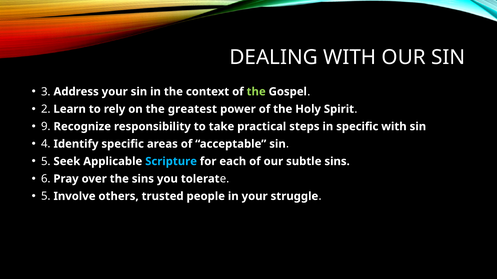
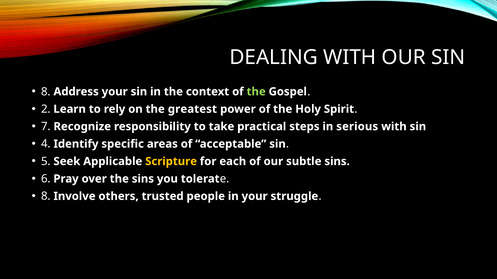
3 at (46, 92): 3 -> 8
9: 9 -> 7
in specific: specific -> serious
Scripture colour: light blue -> yellow
5 at (46, 197): 5 -> 8
